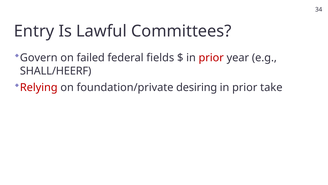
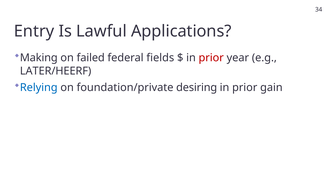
Committees: Committees -> Applications
Govern: Govern -> Making
SHALL/HEERF: SHALL/HEERF -> LATER/HEERF
Relying colour: red -> blue
take: take -> gain
